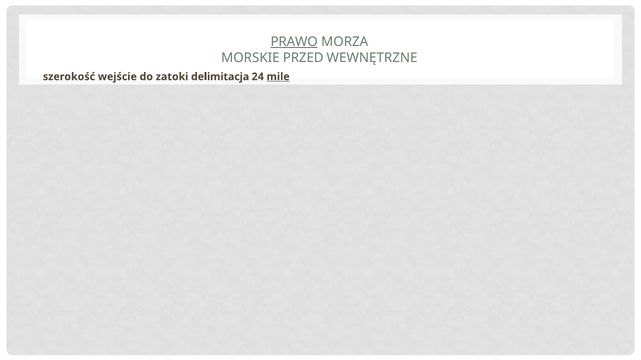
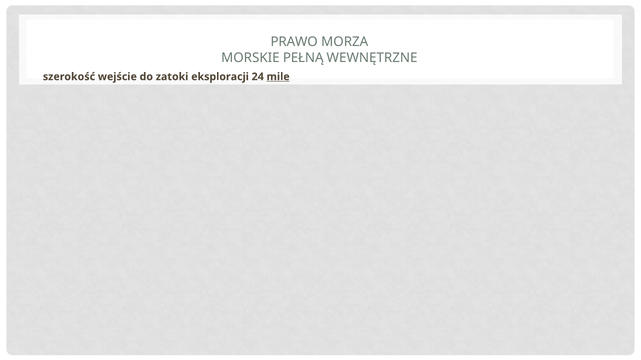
PRAWO underline: present -> none
PRZED: PRZED -> PEŁNĄ
delimitacja: delimitacja -> eksploracji
